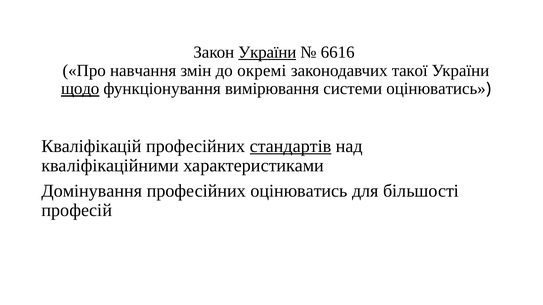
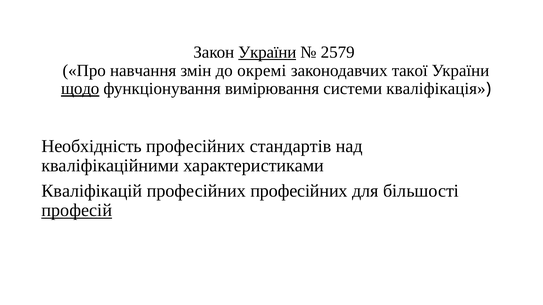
6616: 6616 -> 2579
системи оцінюватись: оцінюватись -> кваліфікація
Кваліфікацій: Кваліфікацій -> Необхідність
стандартів underline: present -> none
Домінування: Домінування -> Кваліфікацій
професійних оцінюватись: оцінюватись -> професійних
професій underline: none -> present
